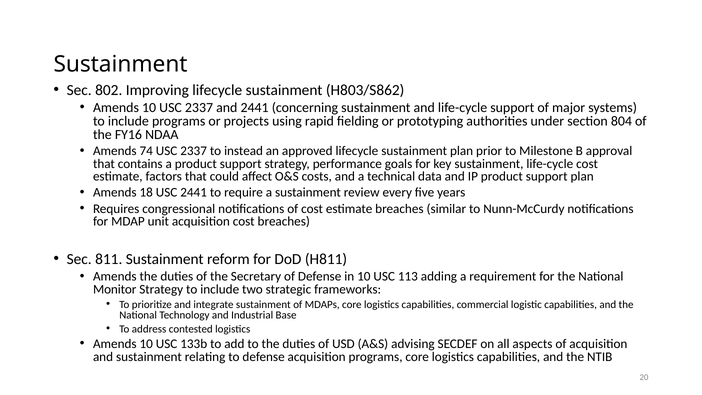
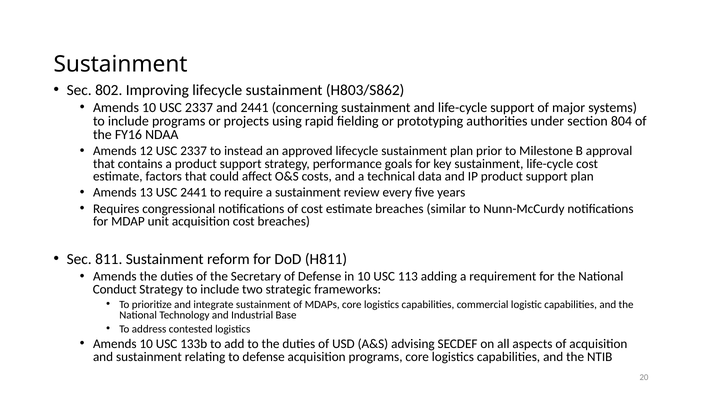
74: 74 -> 12
18: 18 -> 13
Monitor: Monitor -> Conduct
